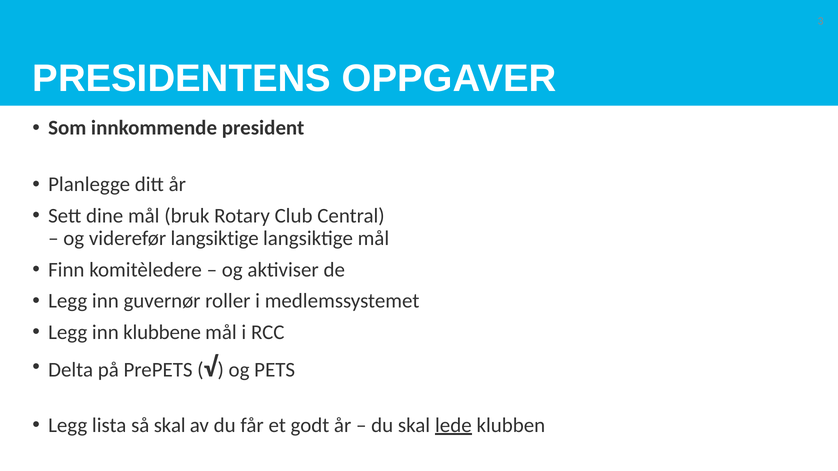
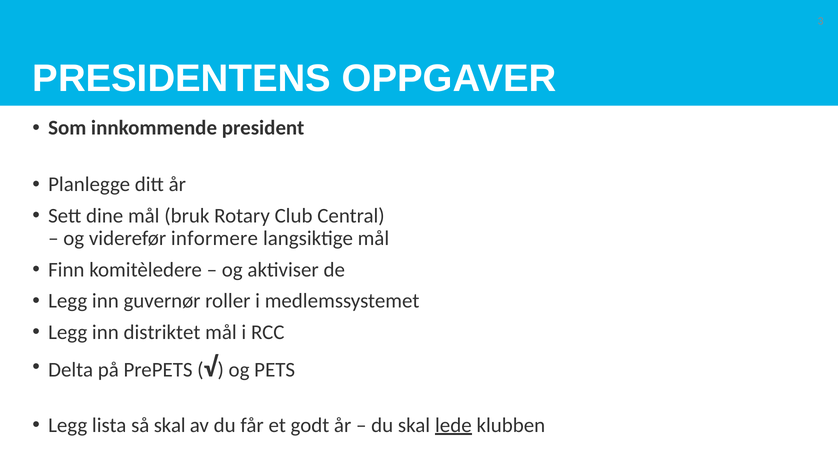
viderefør langsiktige: langsiktige -> informere
klubbene: klubbene -> distriktet
